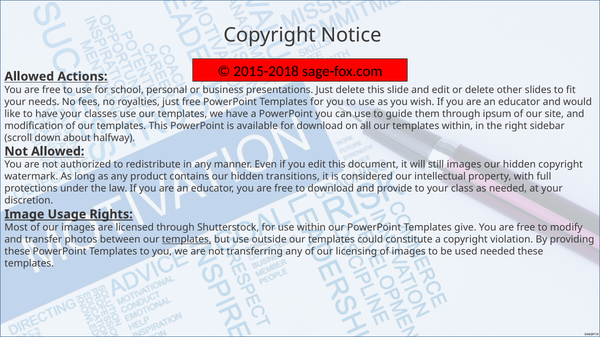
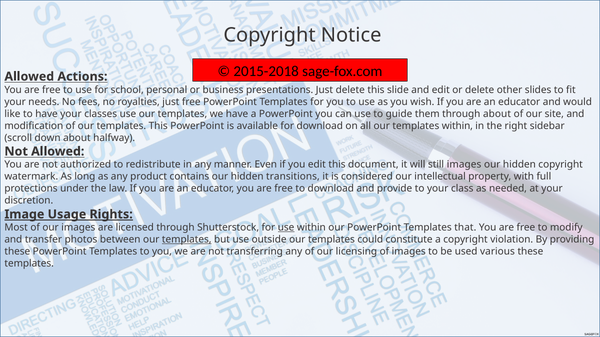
through ipsum: ipsum -> about
use at (286, 228) underline: none -> present
give: give -> that
used needed: needed -> various
